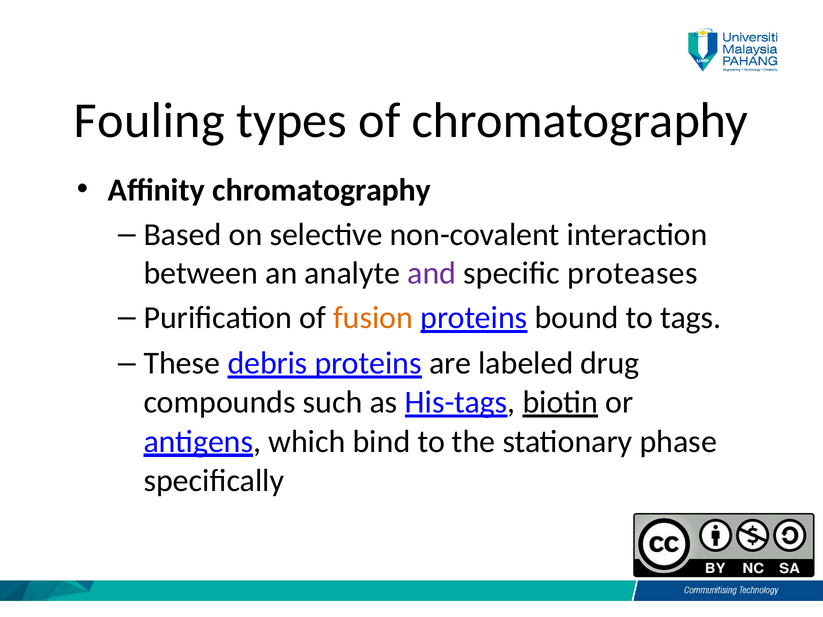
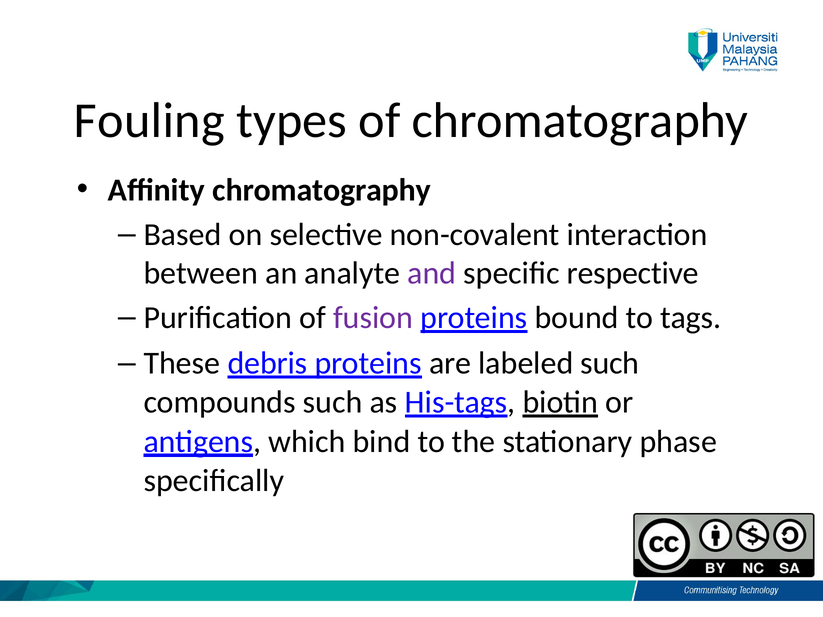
proteases: proteases -> respective
fusion colour: orange -> purple
labeled drug: drug -> such
